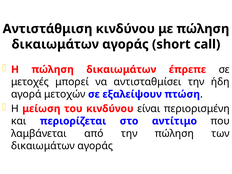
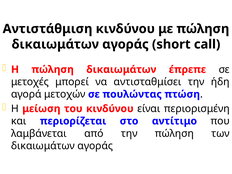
εξαλείψουν: εξαλείψουν -> πουλώντας
